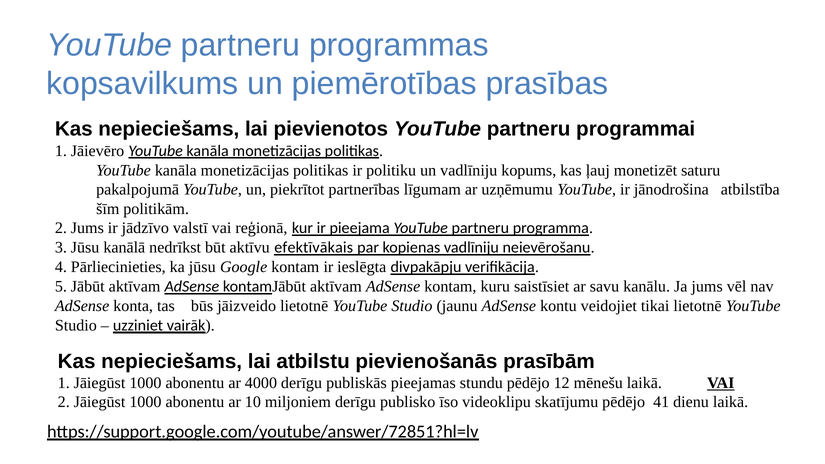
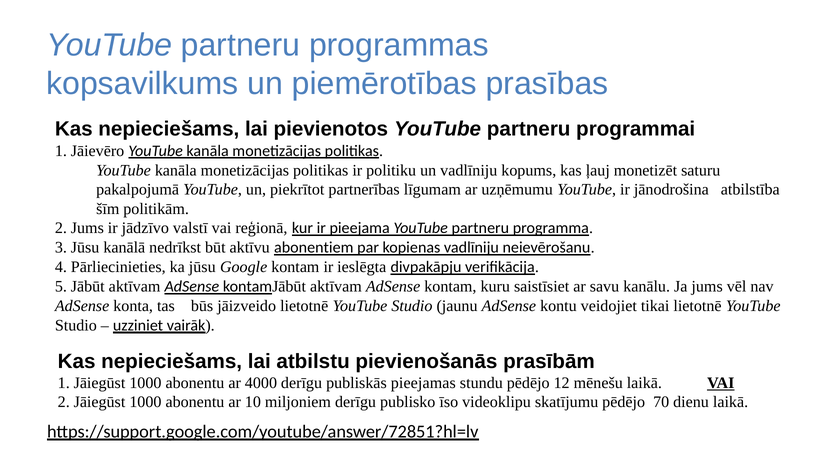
efektīvākais: efektīvākais -> abonentiem
41: 41 -> 70
